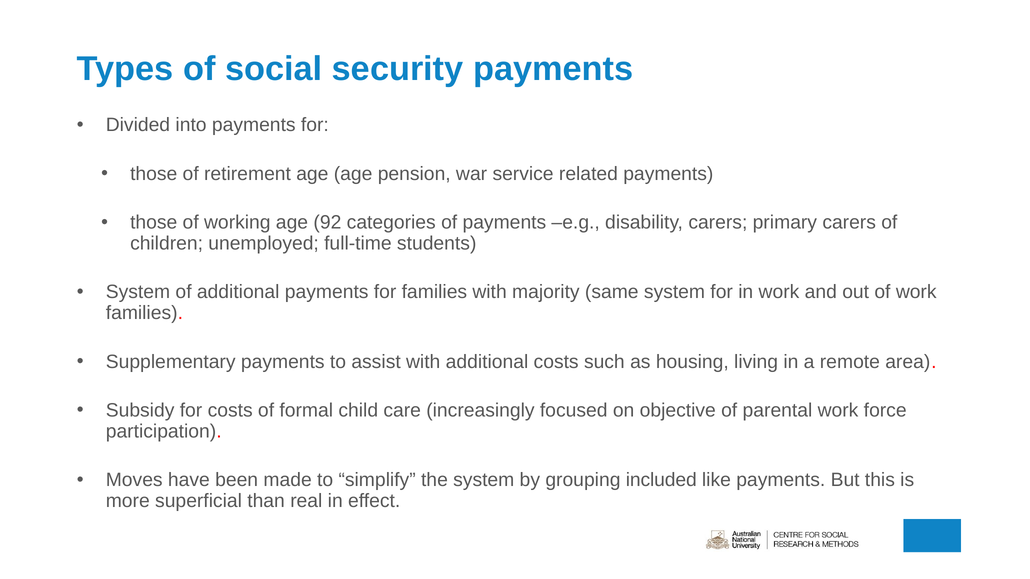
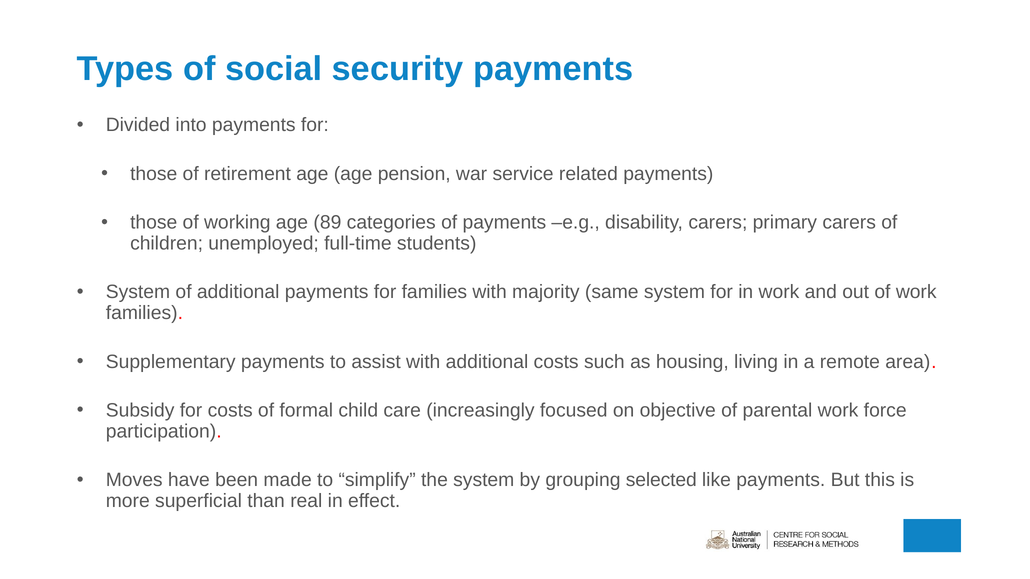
92: 92 -> 89
included: included -> selected
